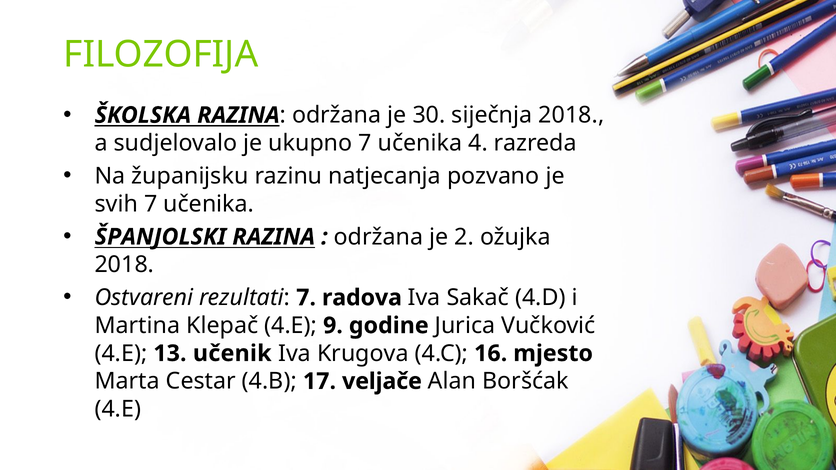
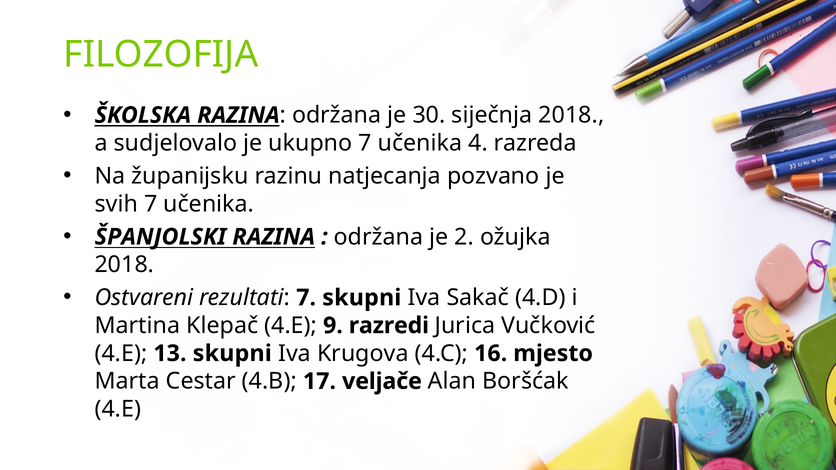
7 radova: radova -> skupni
godine: godine -> razredi
13 učenik: učenik -> skupni
